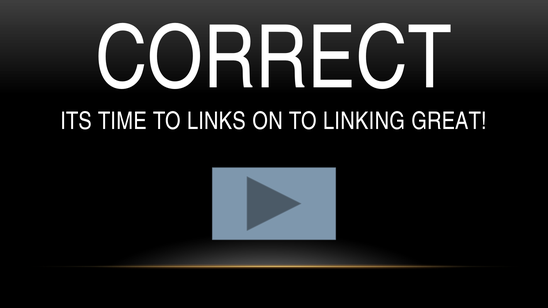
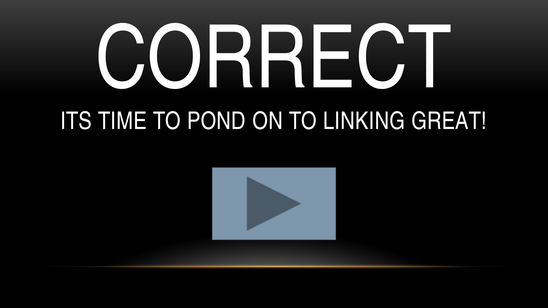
LINKS: LINKS -> POND
